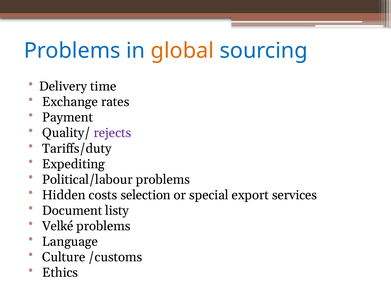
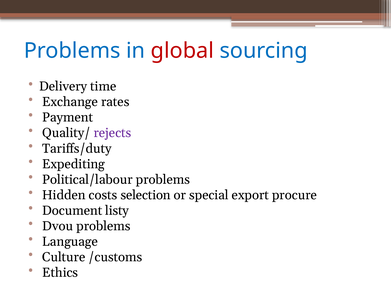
global colour: orange -> red
services: services -> procure
Velké: Velké -> Dvou
